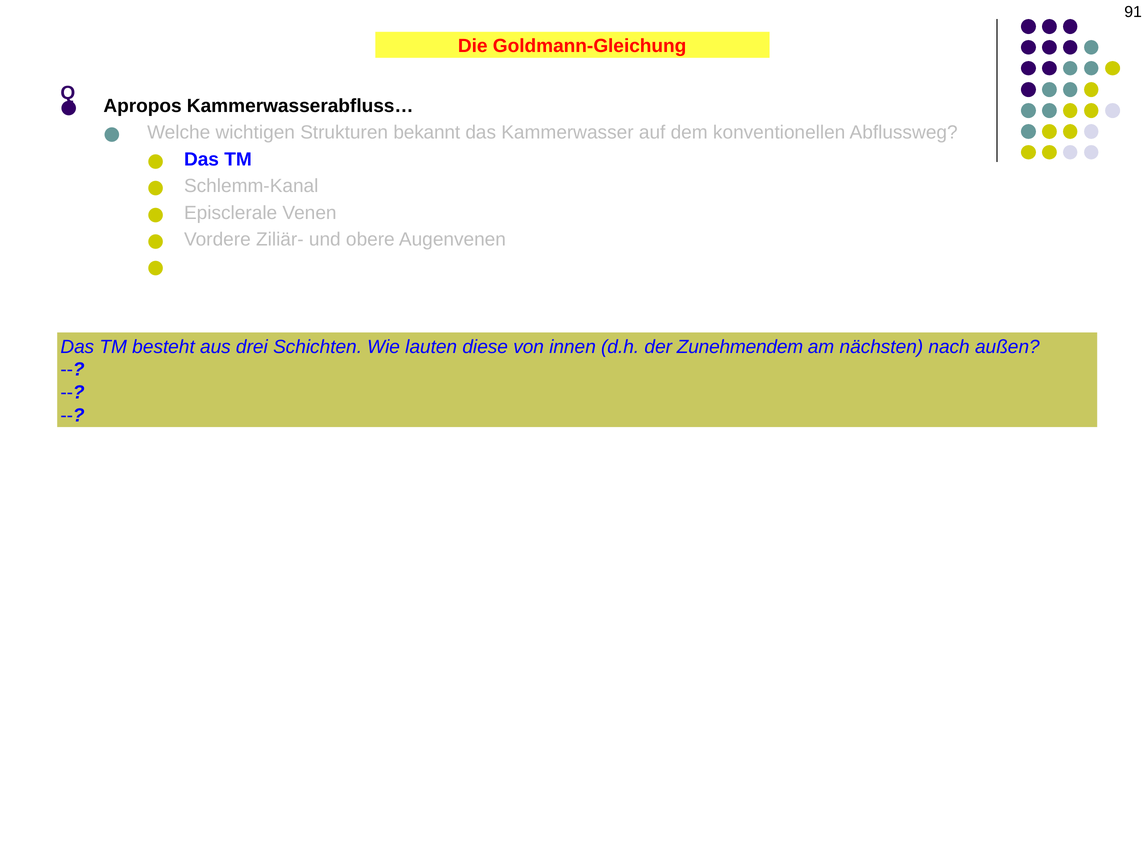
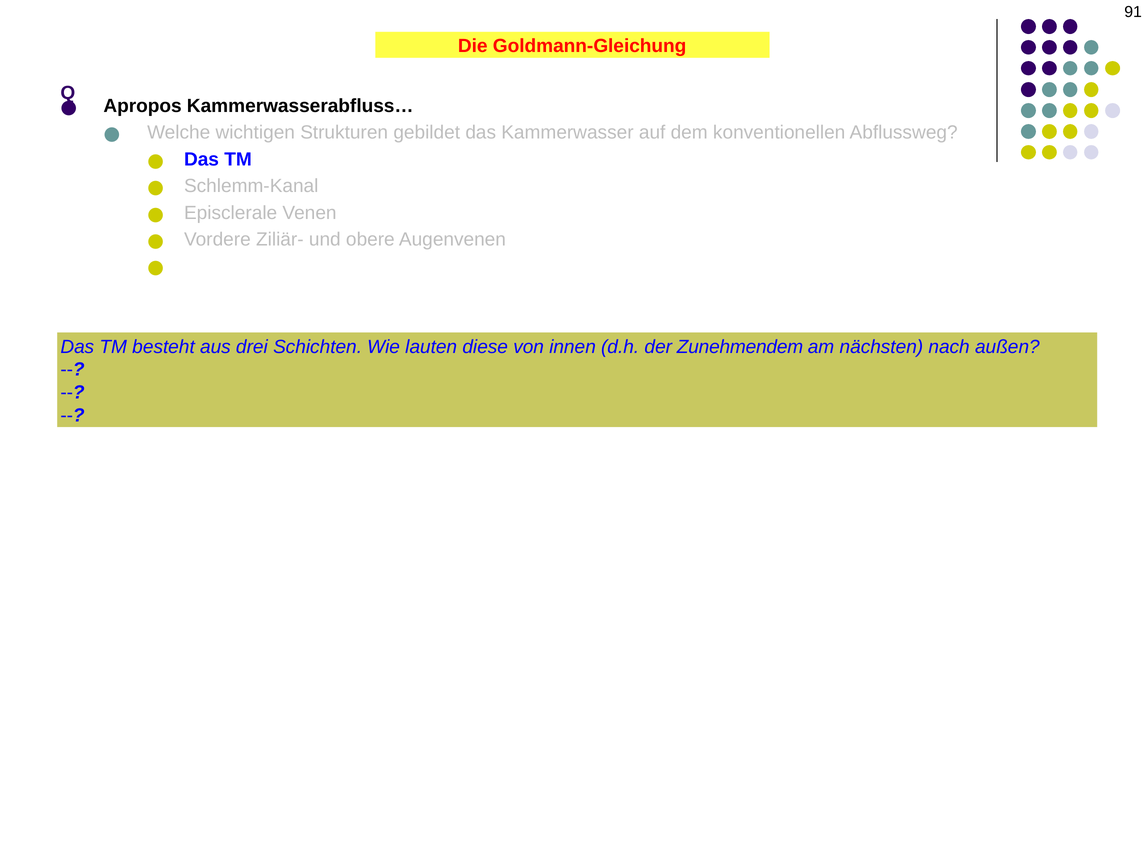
bekannt: bekannt -> gebildet
